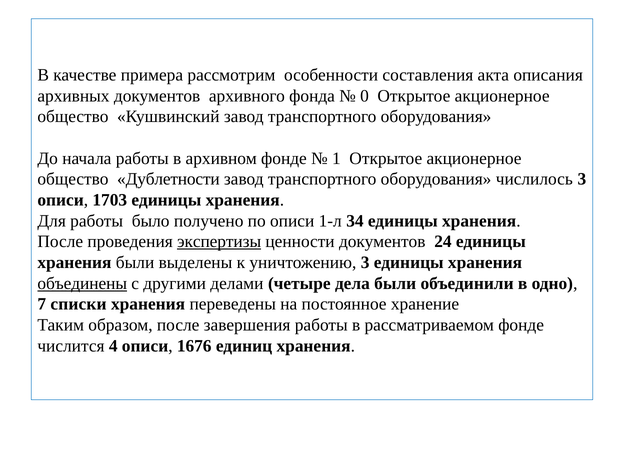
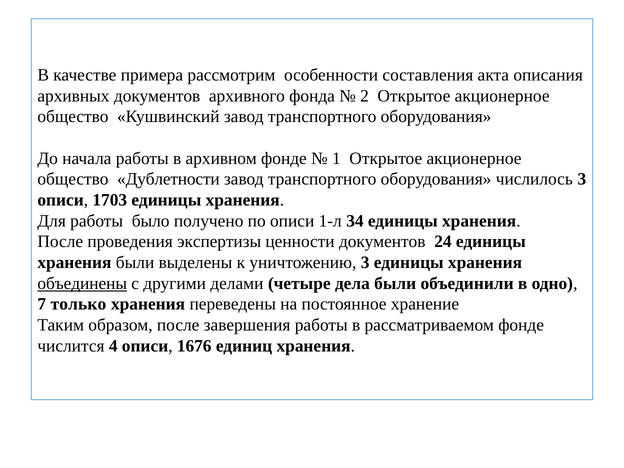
0: 0 -> 2
экспертизы underline: present -> none
списки: списки -> только
